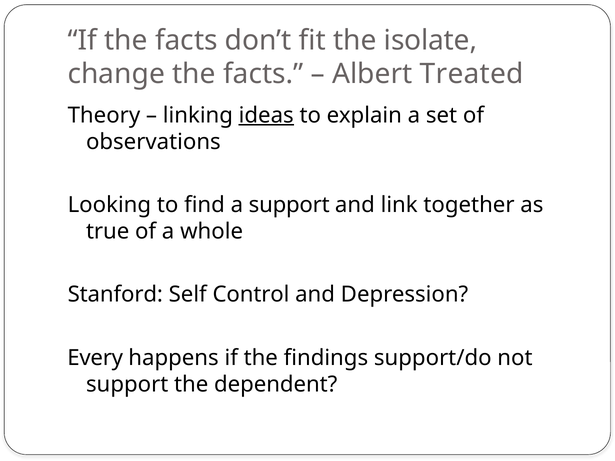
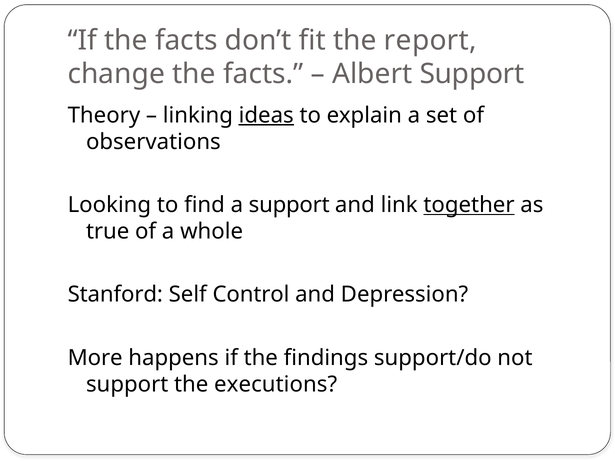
isolate: isolate -> report
Albert Treated: Treated -> Support
together underline: none -> present
Every: Every -> More
dependent: dependent -> executions
